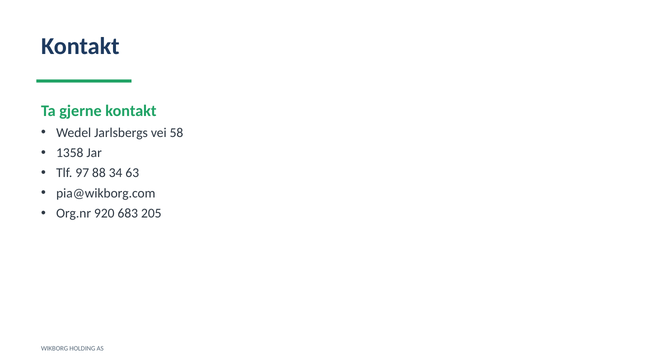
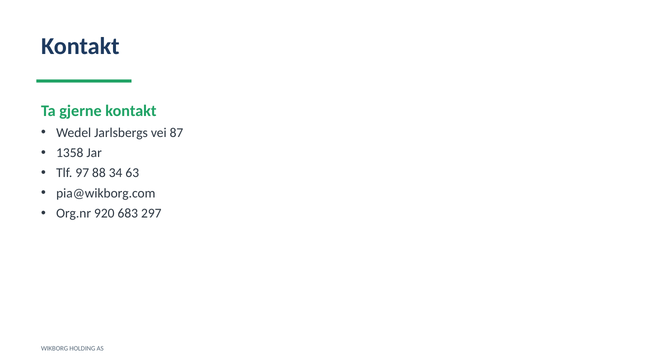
58: 58 -> 87
205: 205 -> 297
